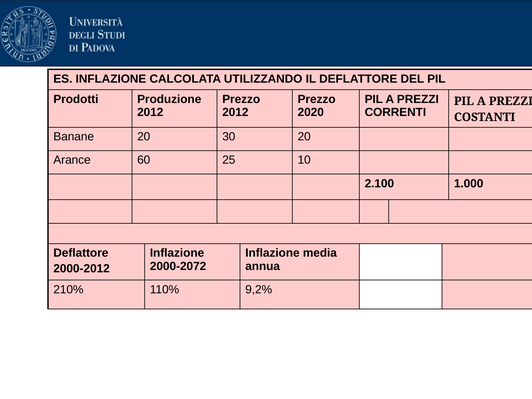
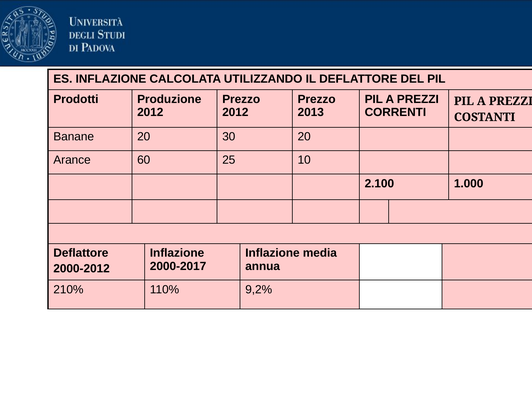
2020: 2020 -> 2013
2000-2072: 2000-2072 -> 2000-2017
